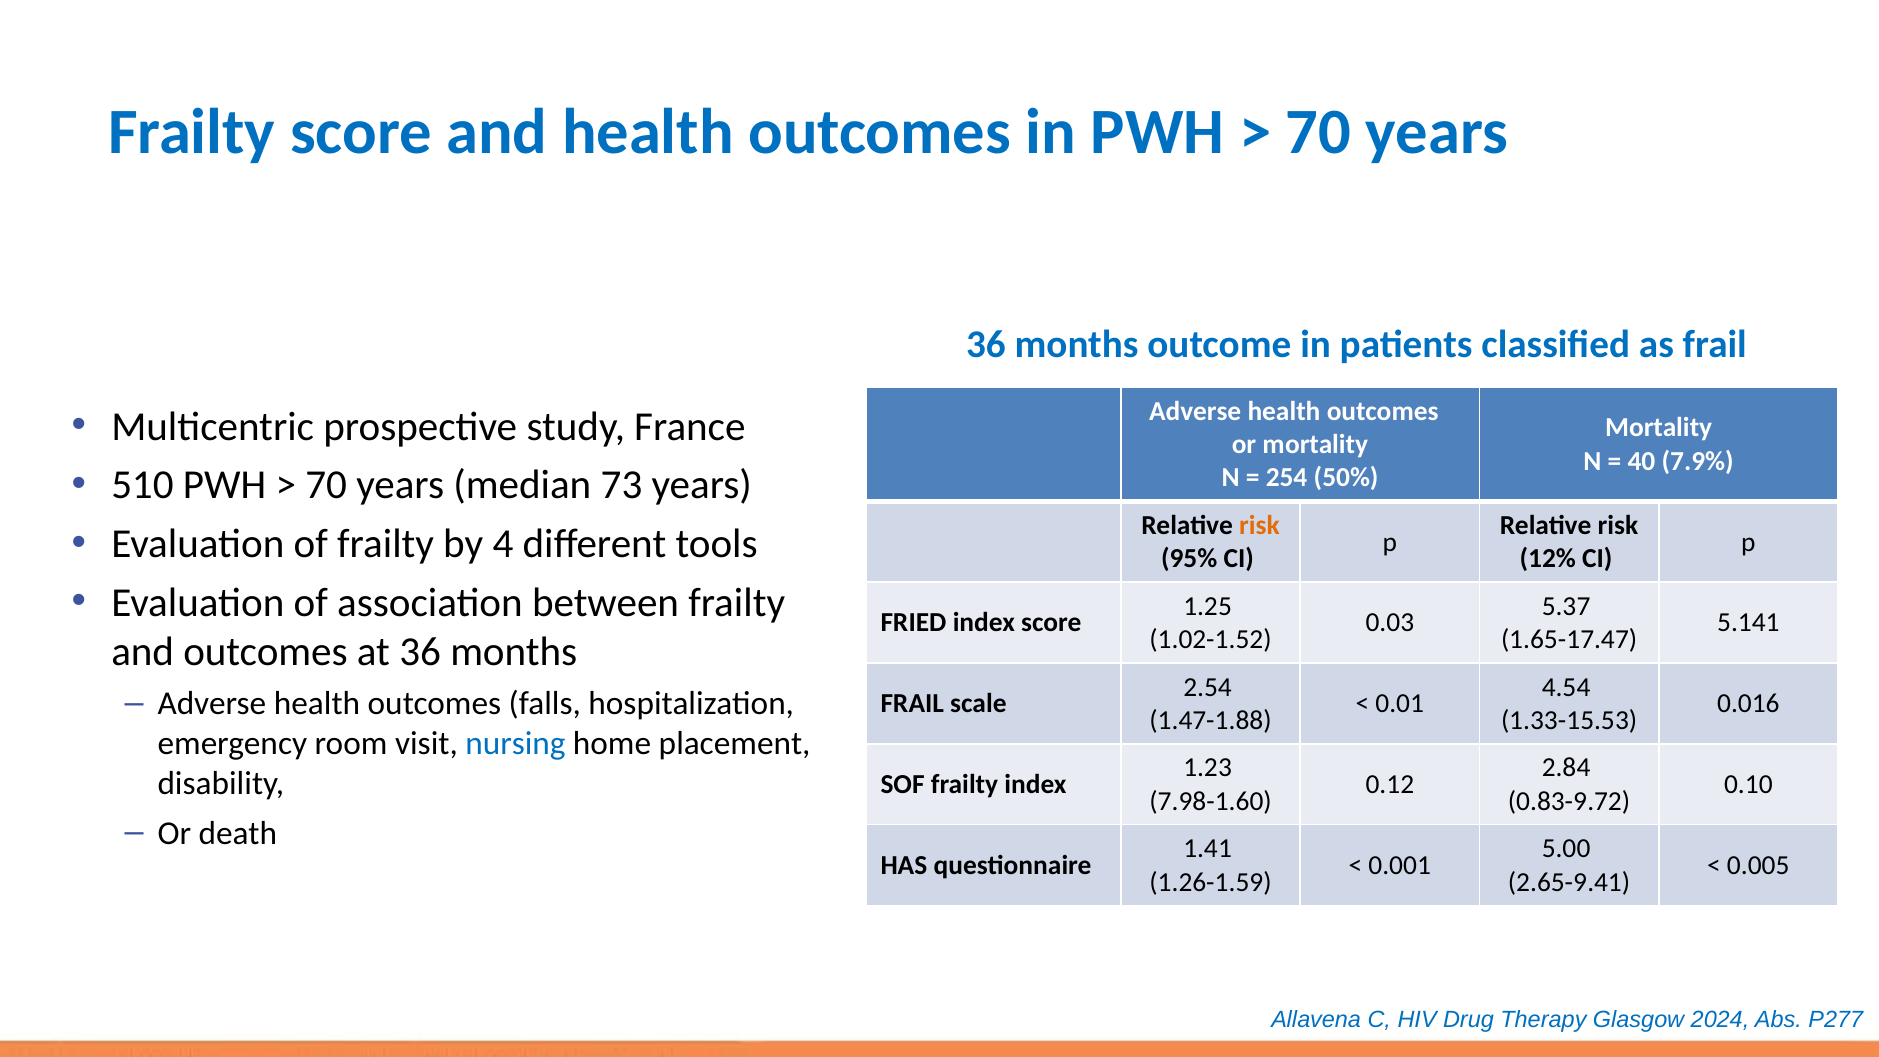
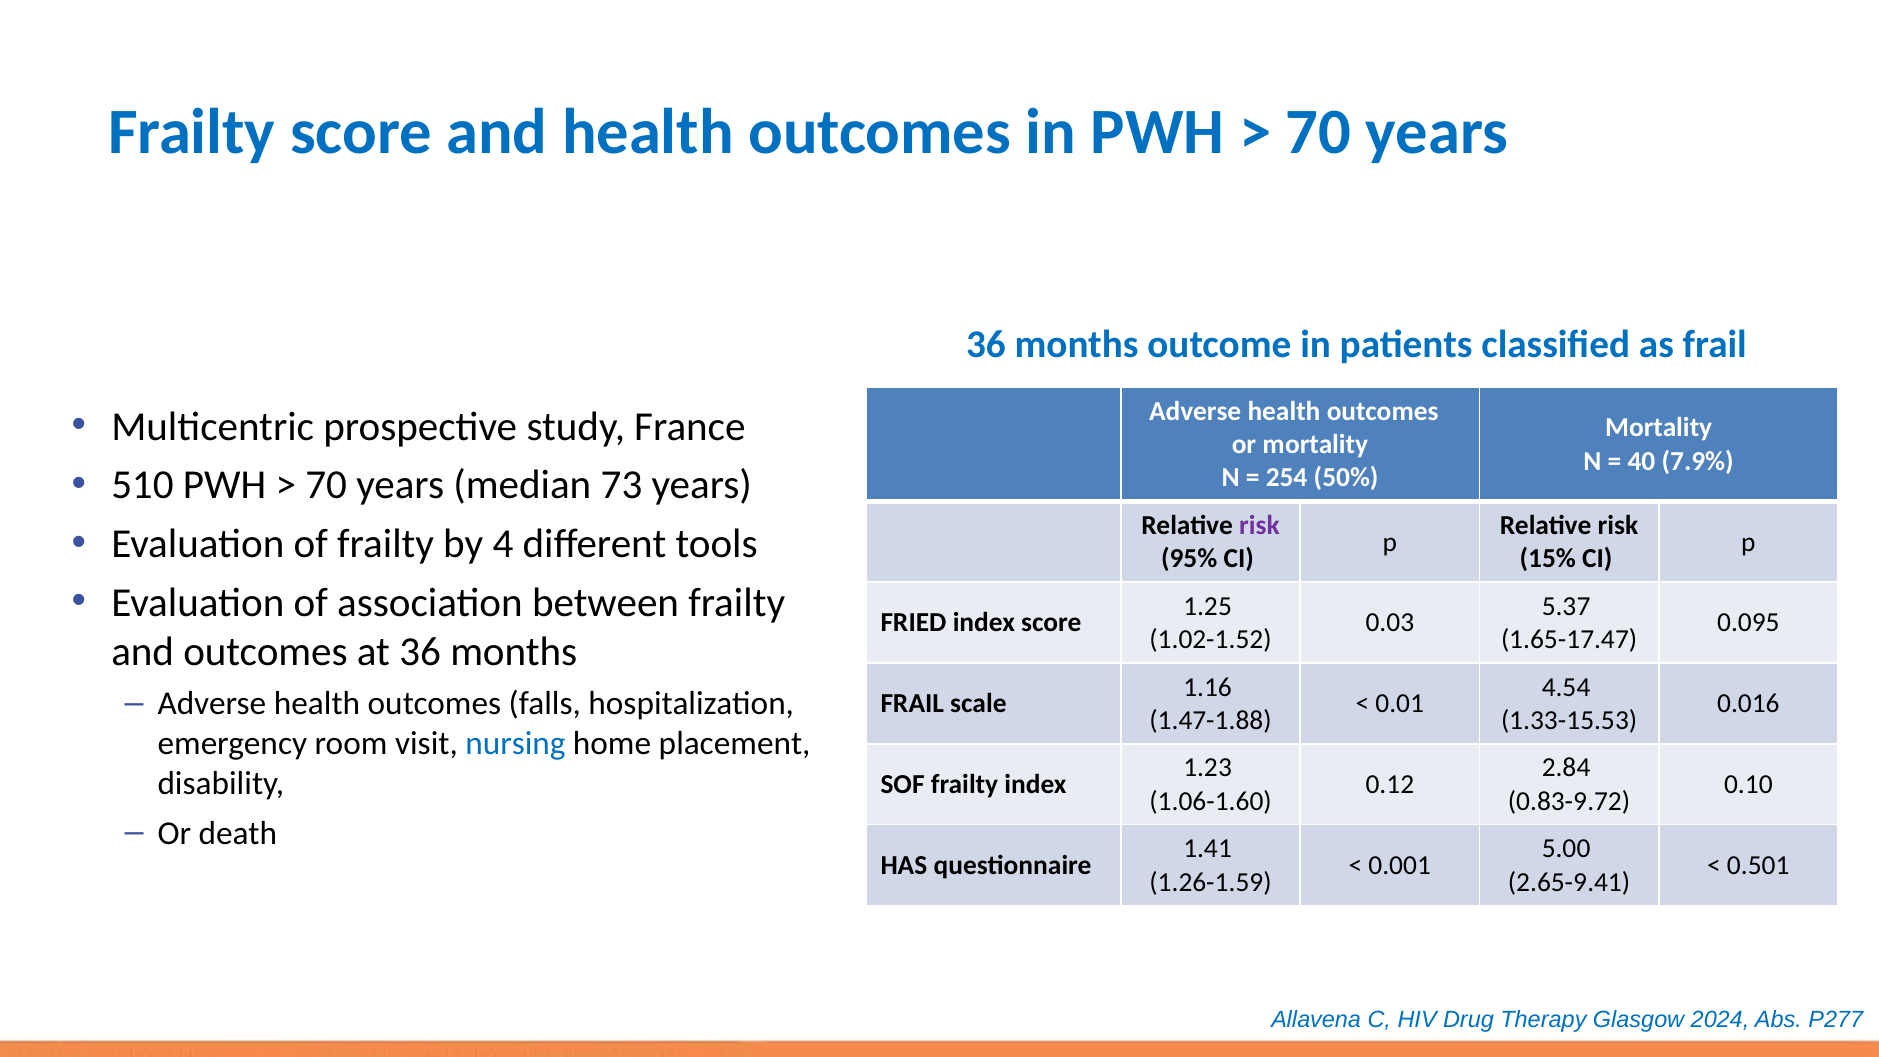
risk at (1259, 525) colour: orange -> purple
12%: 12% -> 15%
5.141: 5.141 -> 0.095
2.54: 2.54 -> 1.16
7.98-1.60: 7.98-1.60 -> 1.06-1.60
0.005: 0.005 -> 0.501
